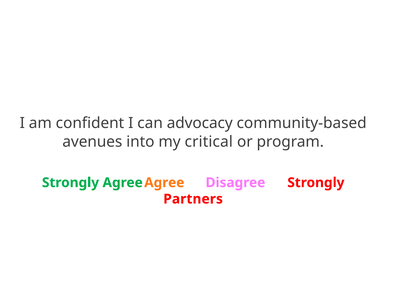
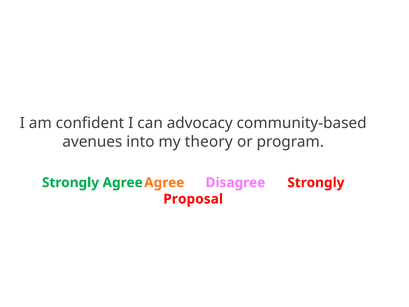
critical: critical -> theory
Partners: Partners -> Proposal
